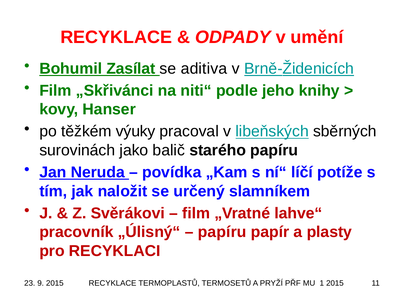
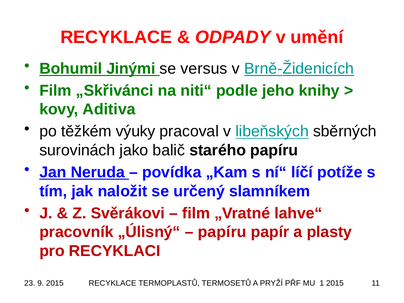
Zasílat: Zasílat -> Jinými
aditiva: aditiva -> versus
Hanser: Hanser -> Aditiva
